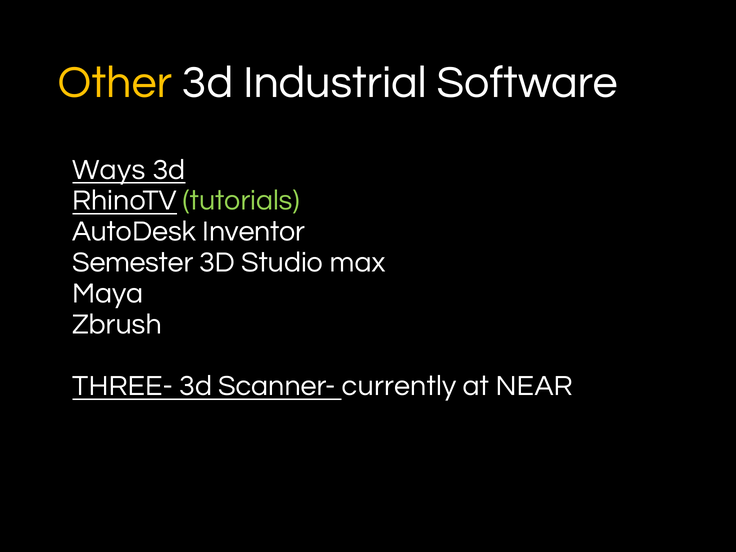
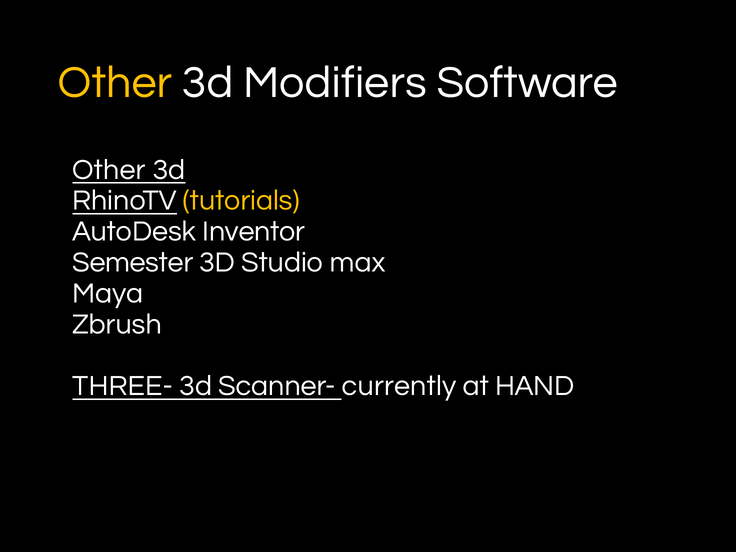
Industrial: Industrial -> Modifiers
Ways at (109, 170): Ways -> Other
tutorials colour: light green -> yellow
NEAR: NEAR -> HAND
